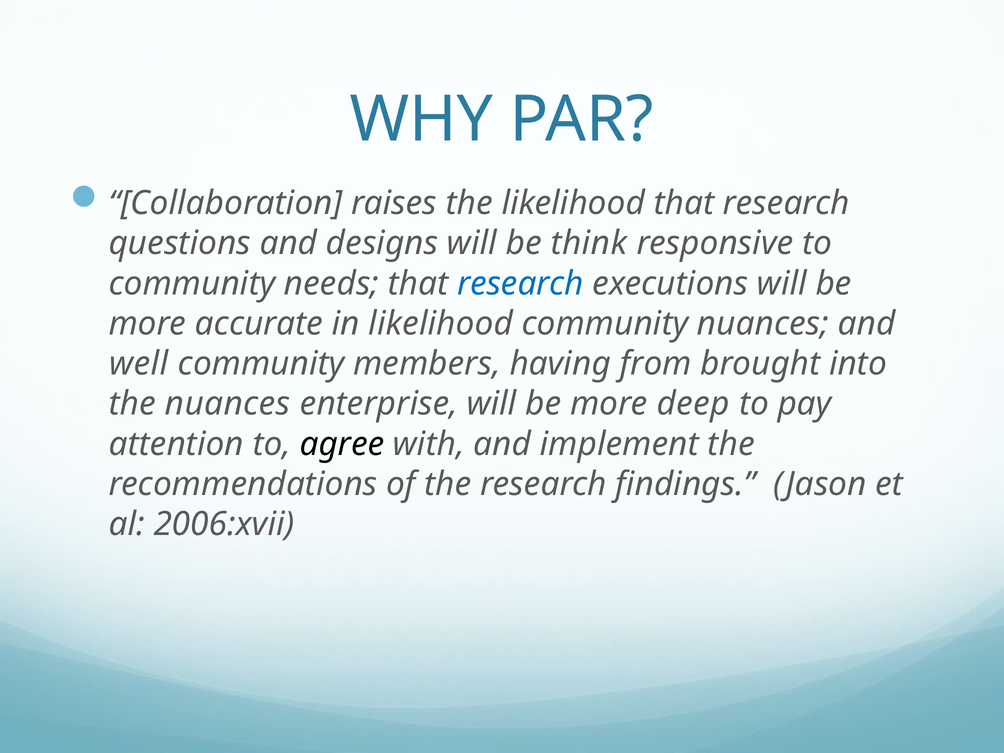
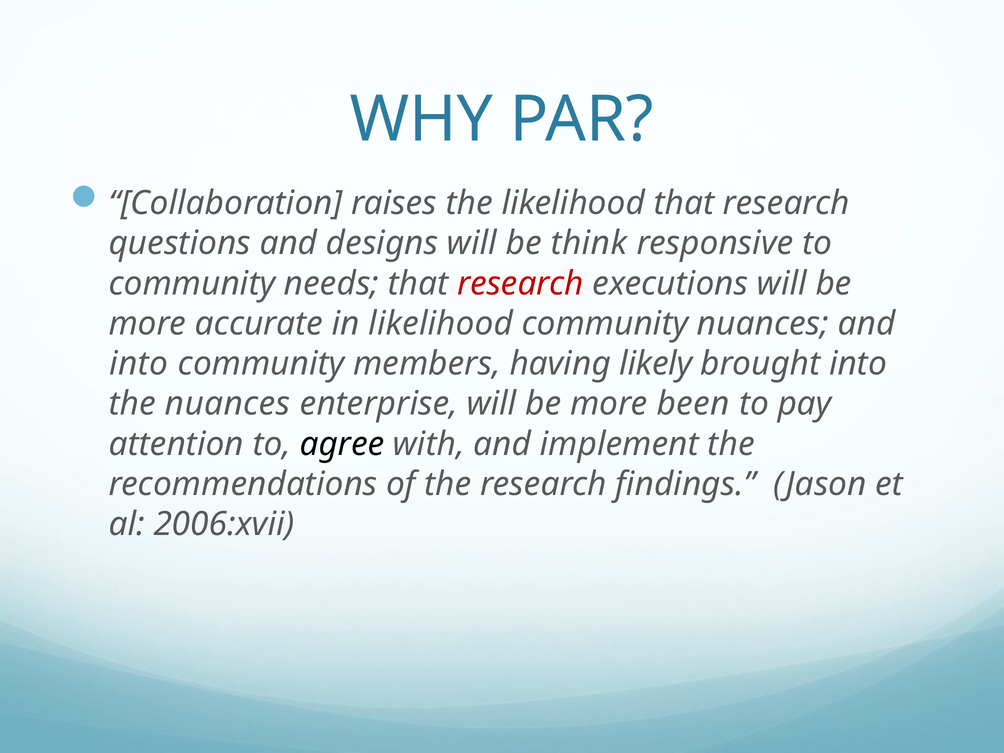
research at (520, 283) colour: blue -> red
well at (139, 364): well -> into
from: from -> likely
deep: deep -> been
